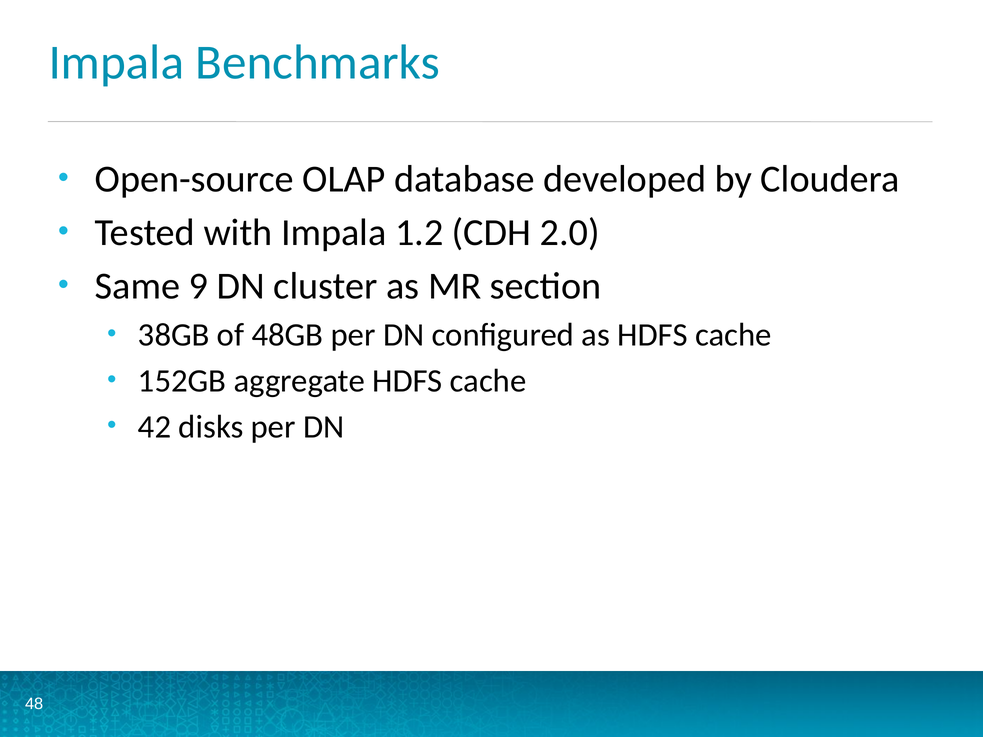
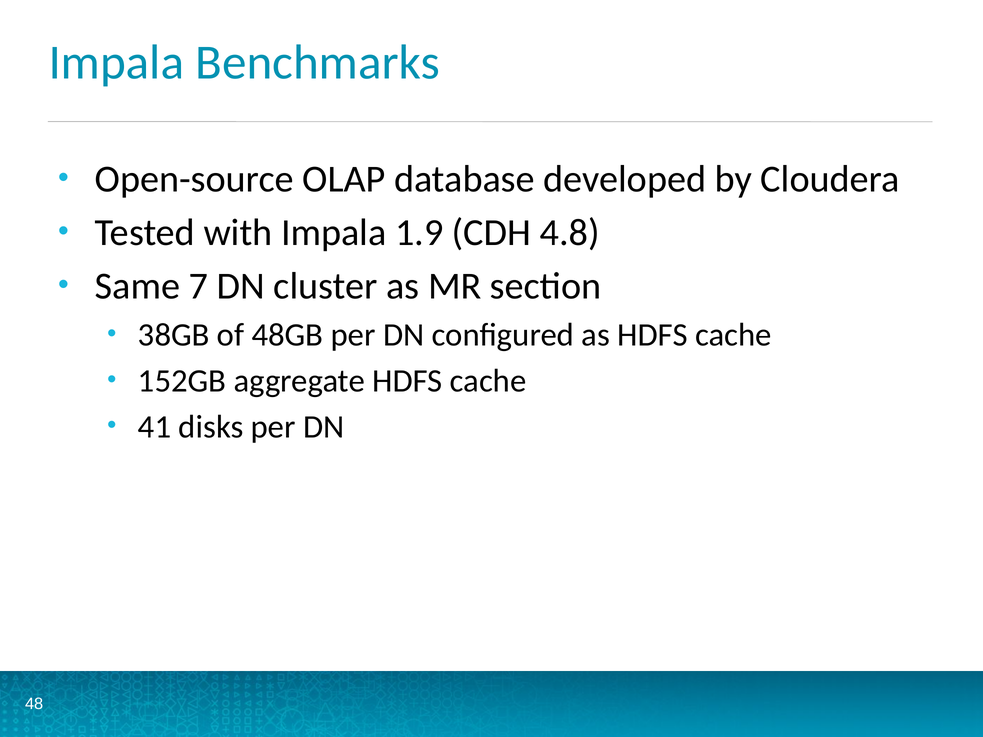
1.2: 1.2 -> 1.9
2.0: 2.0 -> 4.8
9: 9 -> 7
42: 42 -> 41
